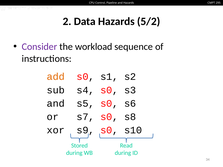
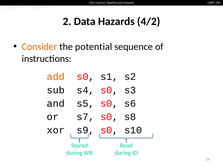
5/2: 5/2 -> 4/2
Consider colour: purple -> orange
workload: workload -> potential
